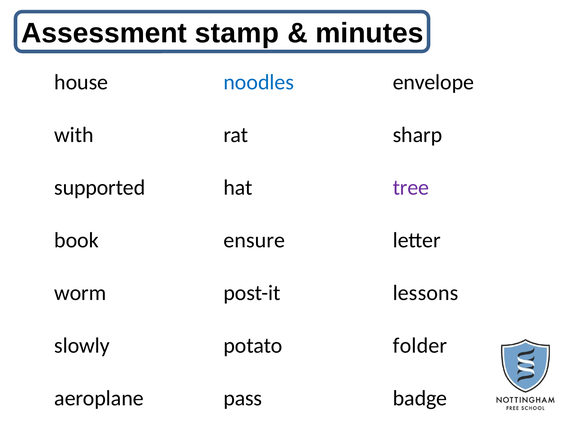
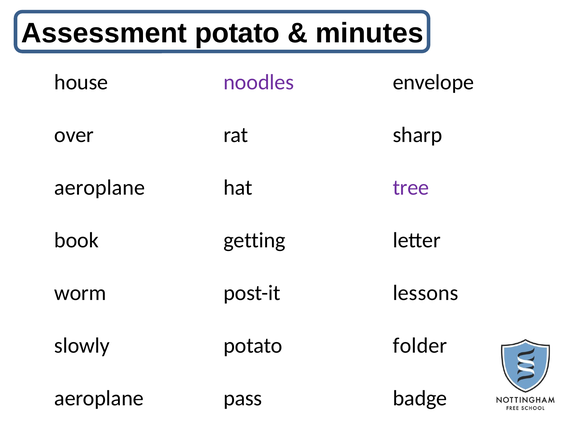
Assessment stamp: stamp -> potato
noodles colour: blue -> purple
with: with -> over
supported at (100, 188): supported -> aeroplane
ensure: ensure -> getting
